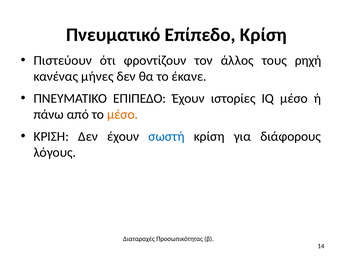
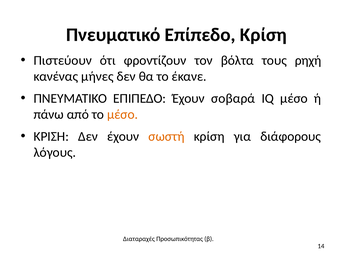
άλλος: άλλος -> βόλτα
ιστορίες: ιστορίες -> σοβαρά
σωστή colour: blue -> orange
